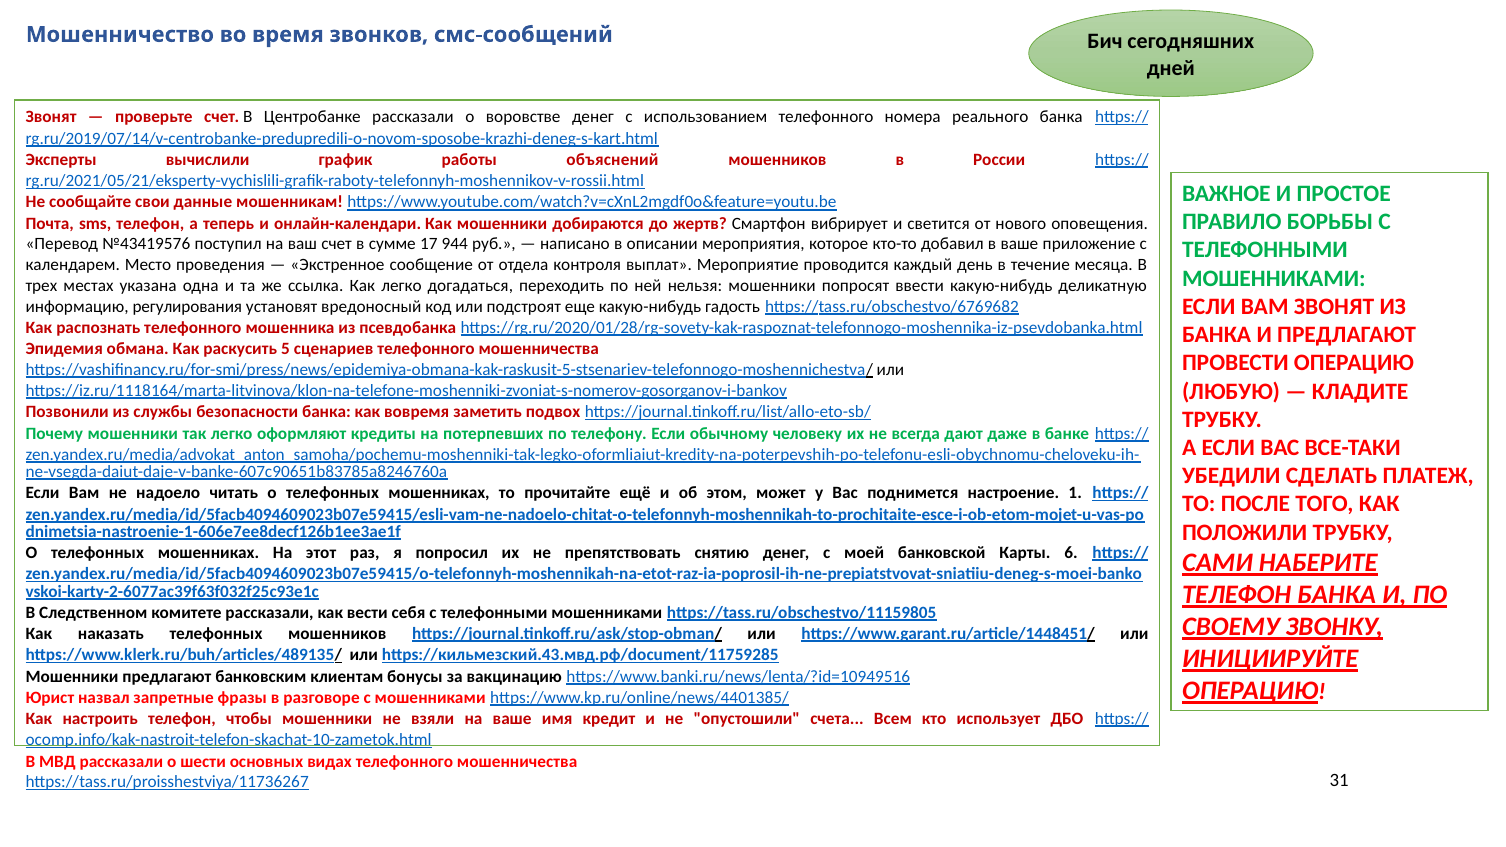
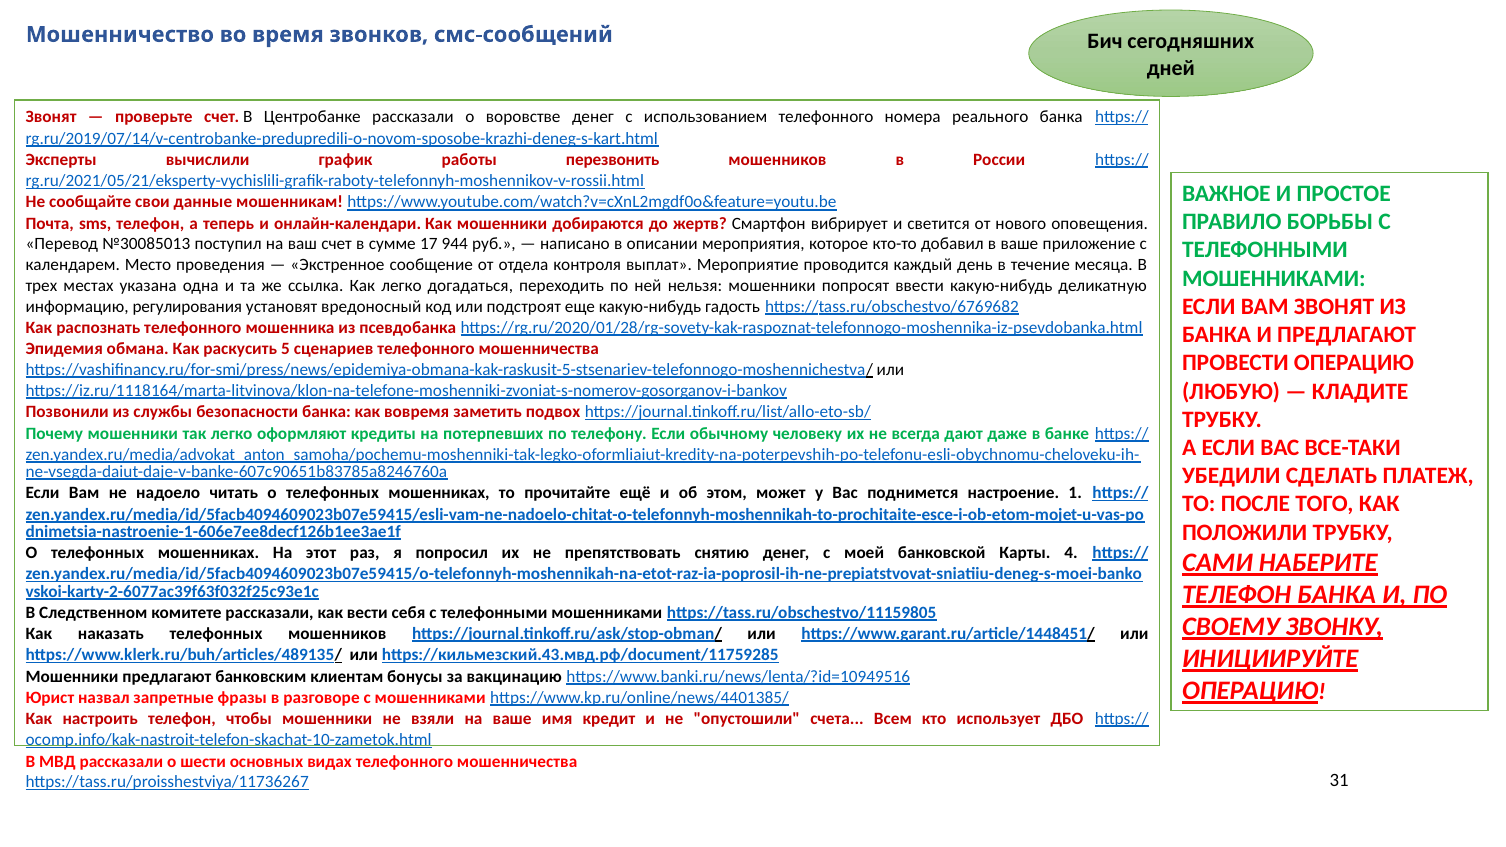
объяснений: объяснений -> перезвонить
№43419576: №43419576 -> №30085013
6: 6 -> 4
